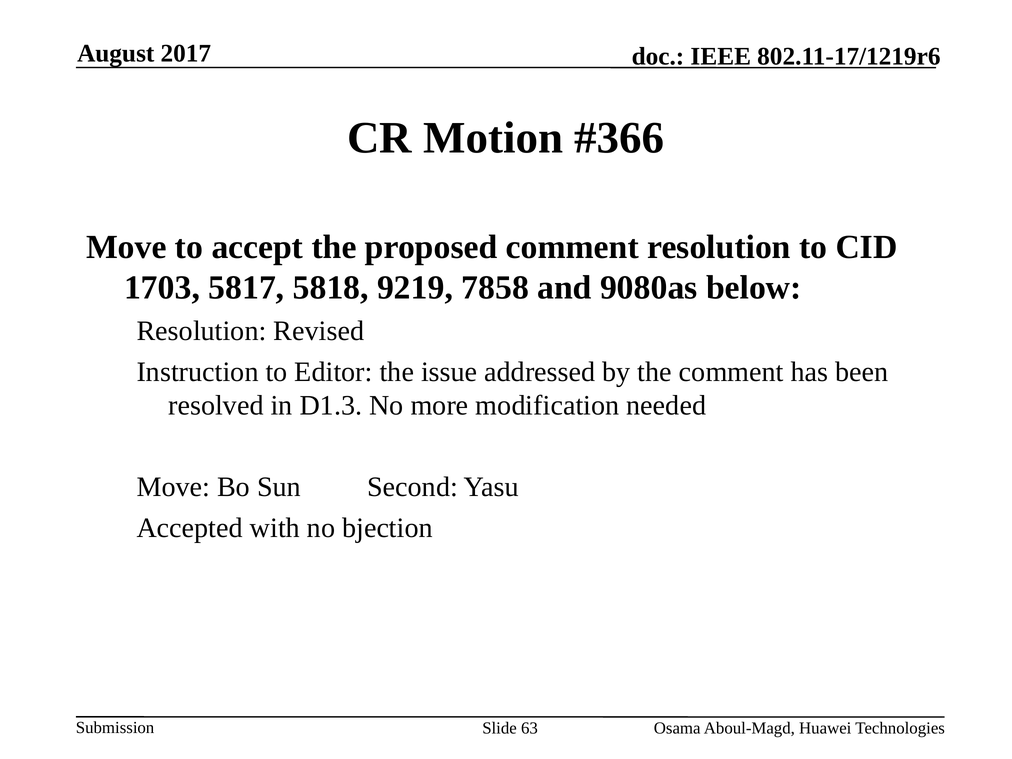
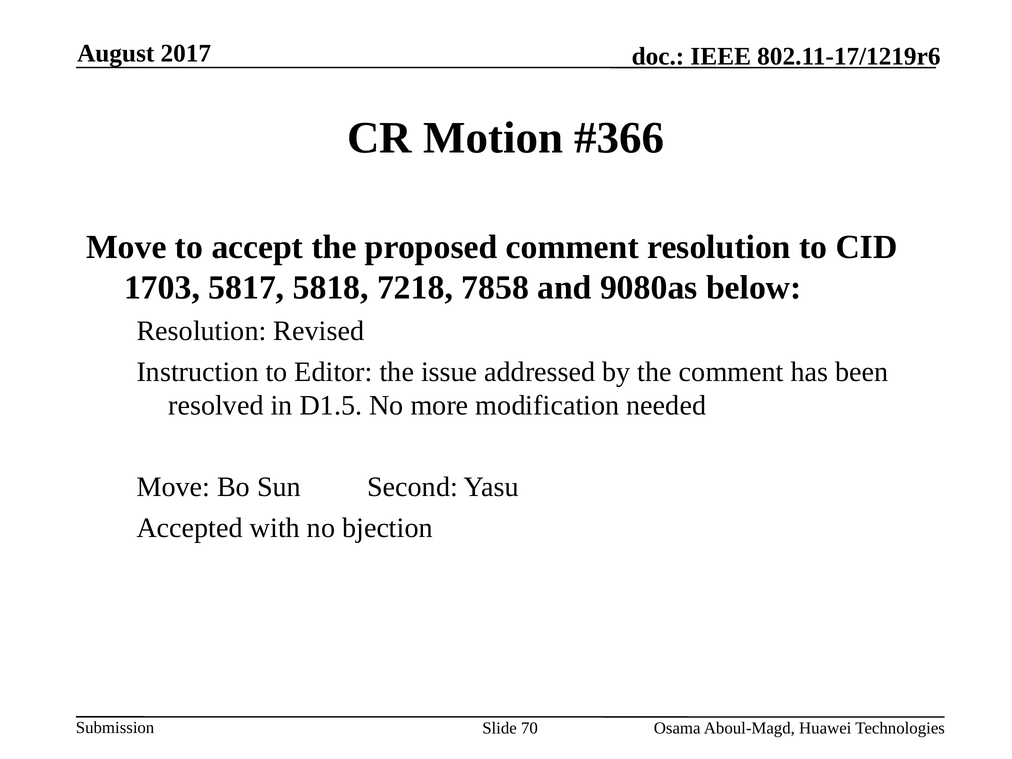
9219: 9219 -> 7218
D1.3: D1.3 -> D1.5
63: 63 -> 70
